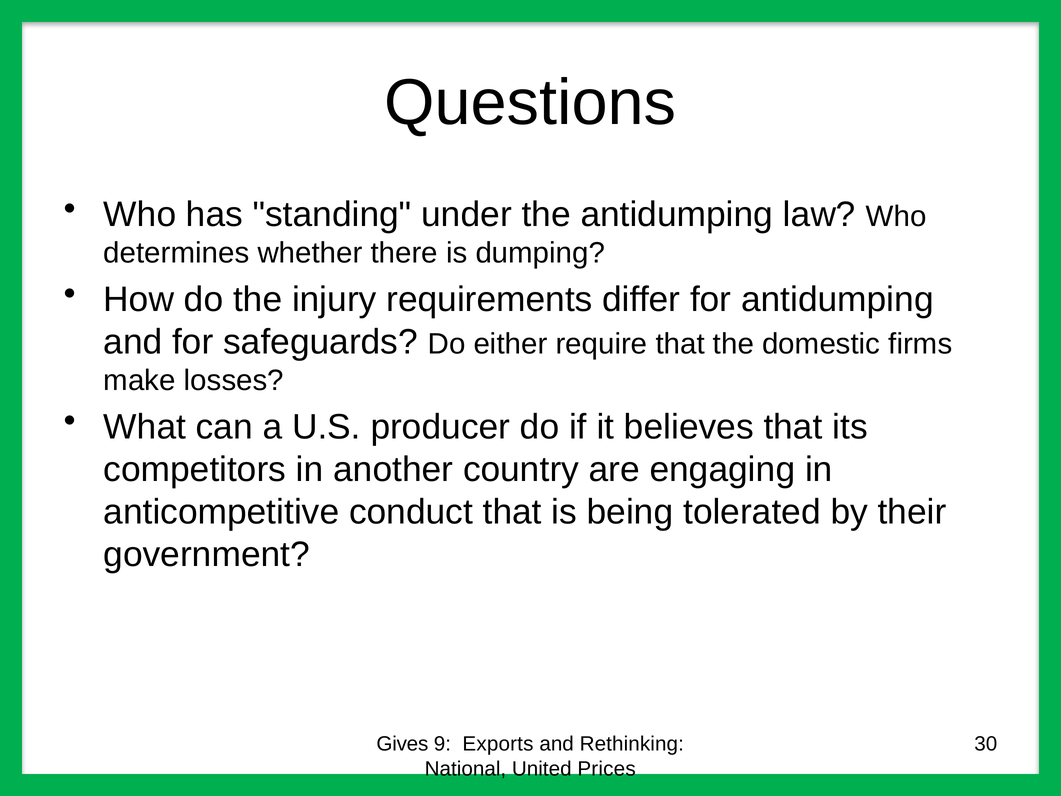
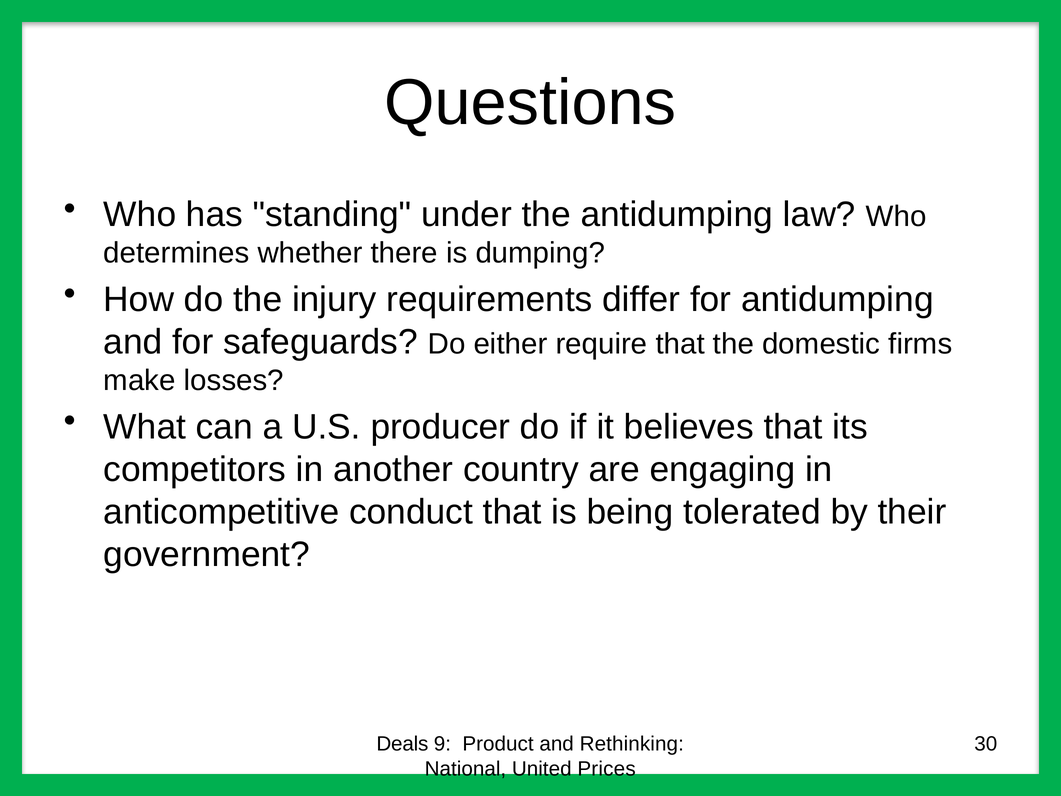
Gives: Gives -> Deals
Exports: Exports -> Product
